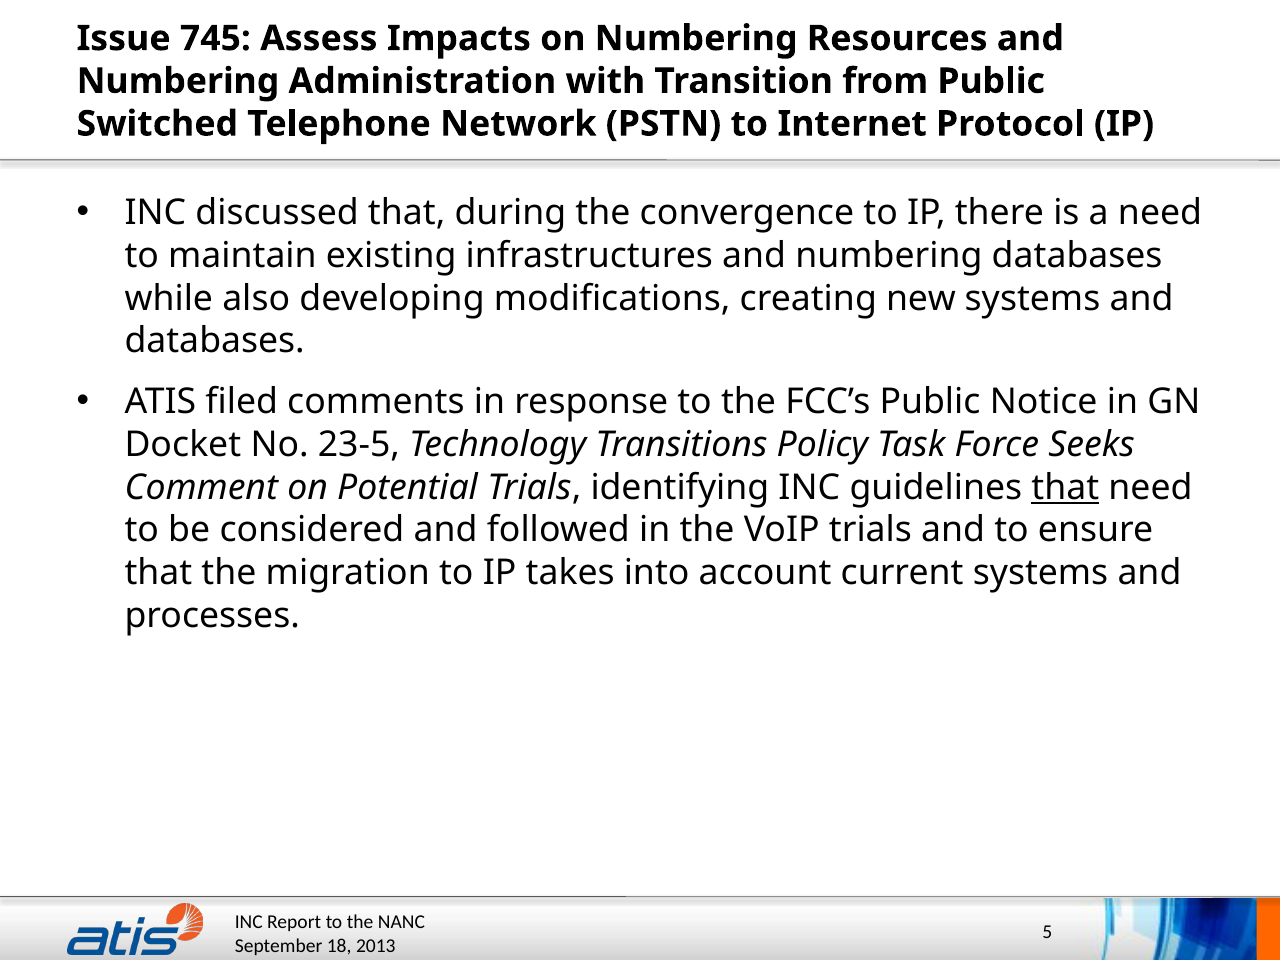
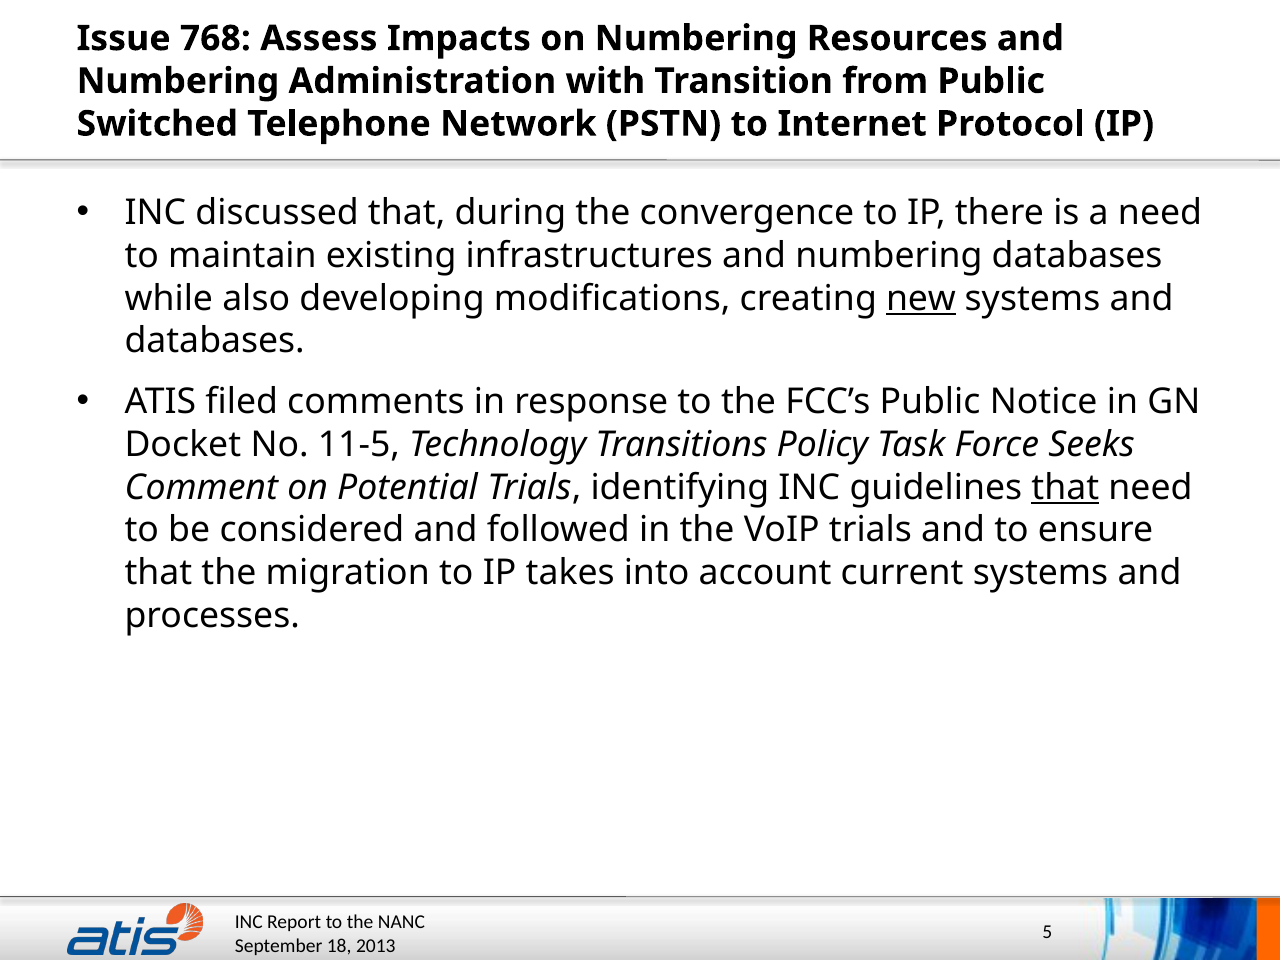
745: 745 -> 768
new underline: none -> present
23-5: 23-5 -> 11-5
